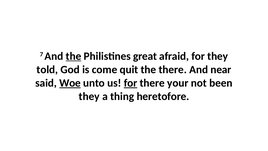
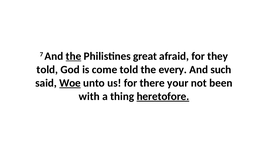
come quit: quit -> told
the there: there -> every
near: near -> such
for at (131, 83) underline: present -> none
they at (89, 96): they -> with
heretofore underline: none -> present
